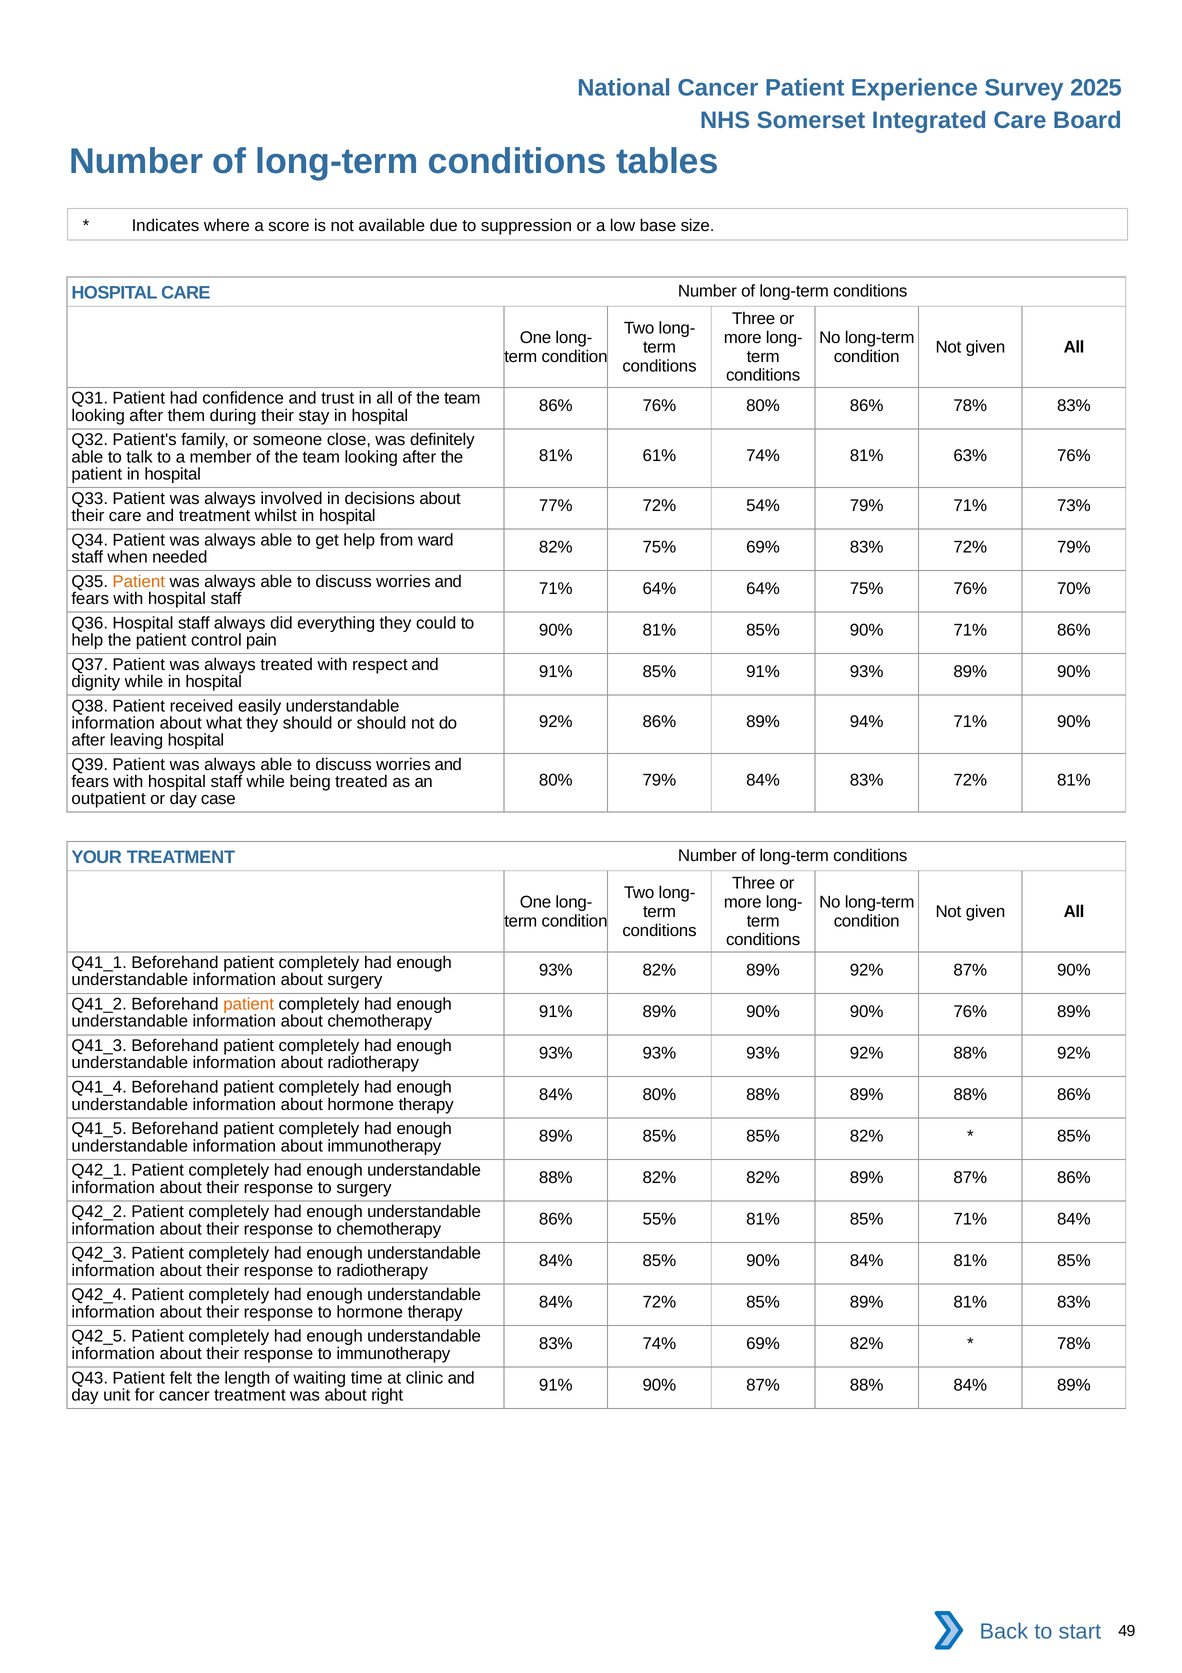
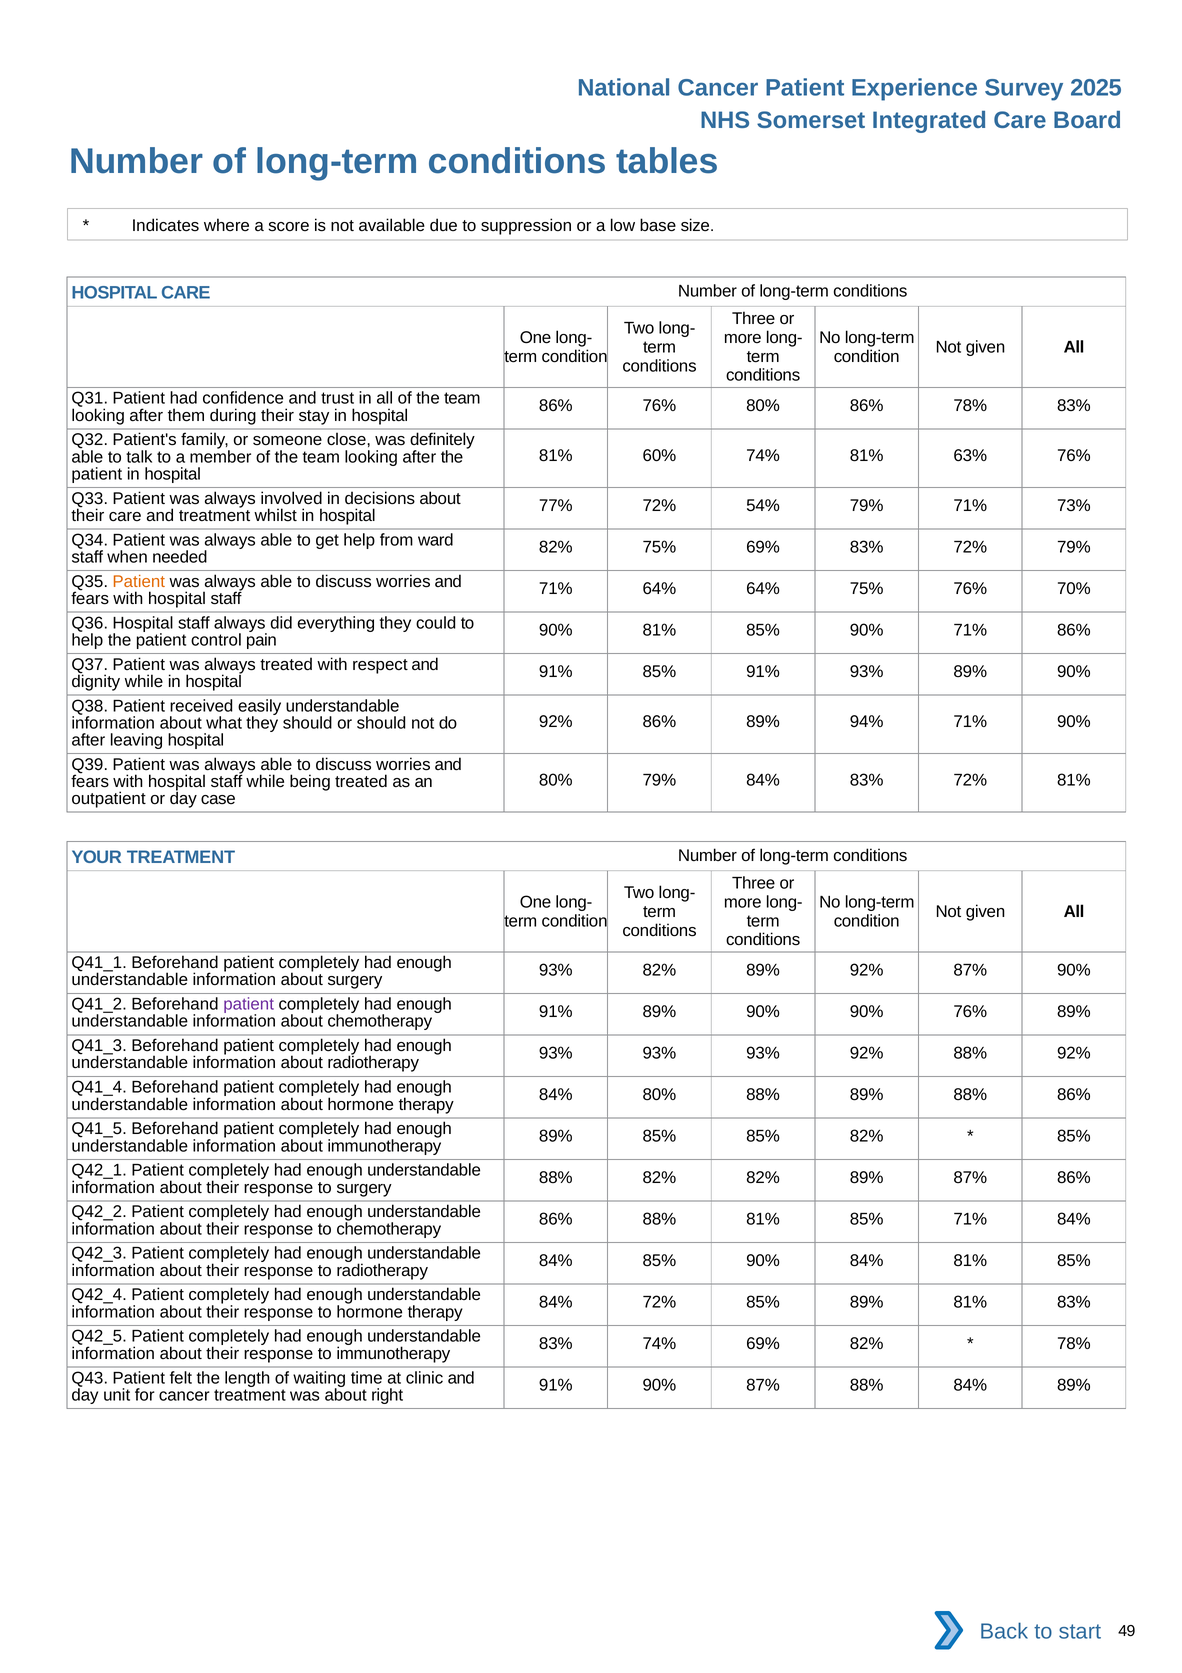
61%: 61% -> 60%
patient at (249, 1004) colour: orange -> purple
86% 55%: 55% -> 88%
